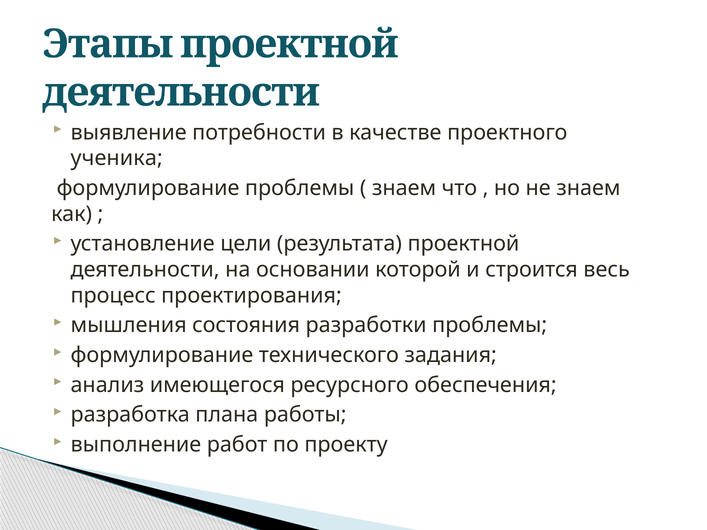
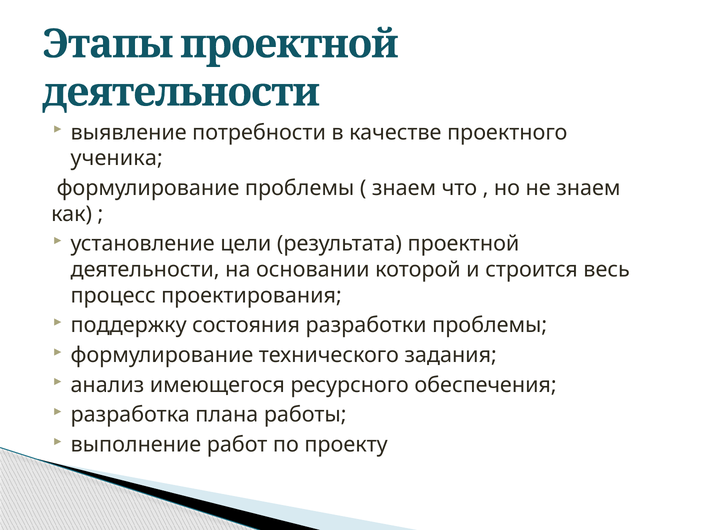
мышления: мышления -> поддержку
